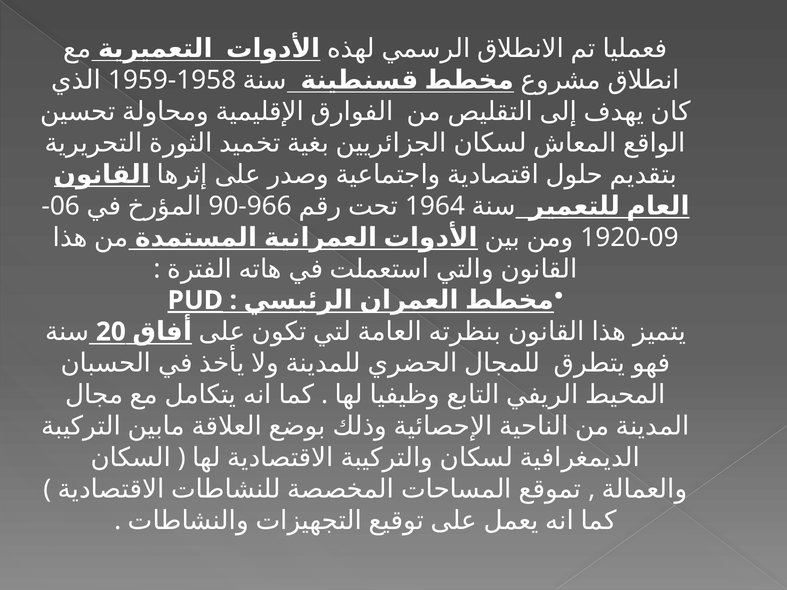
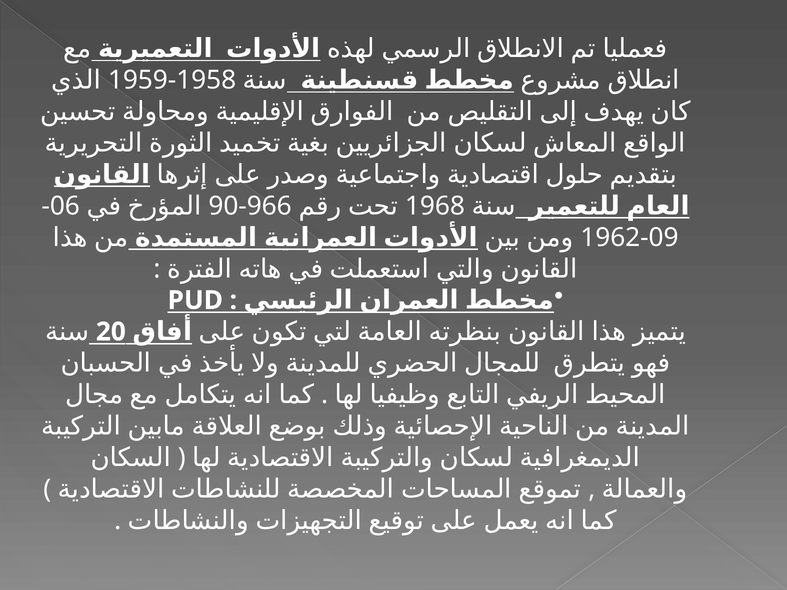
1964: 1964 -> 1968
1920: 1920 -> 1962
PUD underline: present -> none
